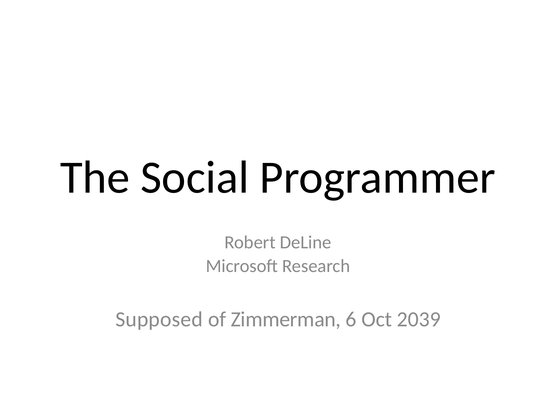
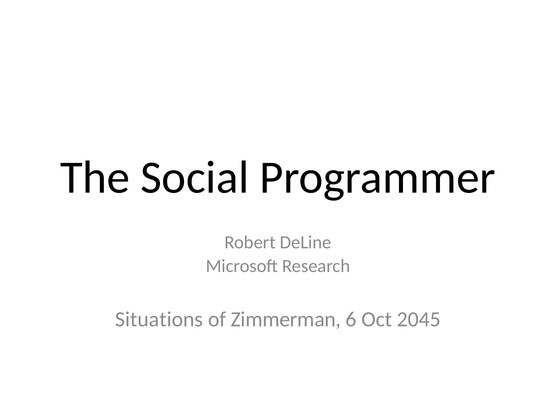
Supposed: Supposed -> Situations
2039: 2039 -> 2045
